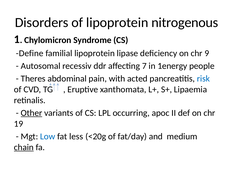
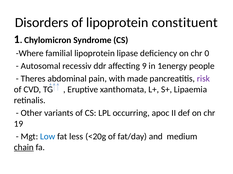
nitrogenous: nitrogenous -> constituent
Define: Define -> Where
9: 9 -> 0
7: 7 -> 9
acted: acted -> made
risk colour: blue -> purple
Other underline: present -> none
